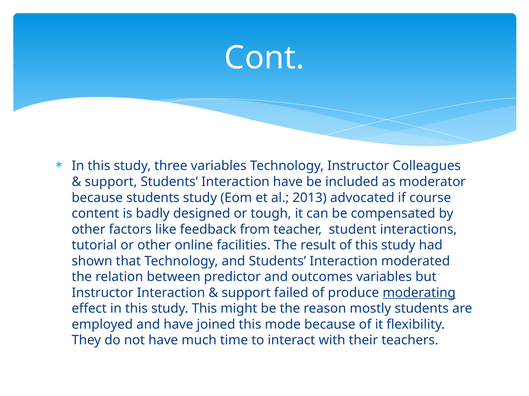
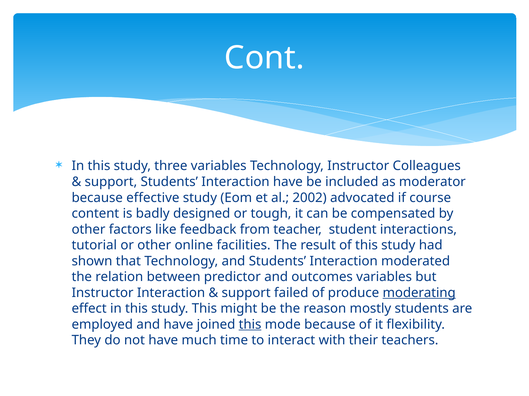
because students: students -> effective
2013: 2013 -> 2002
this at (250, 325) underline: none -> present
